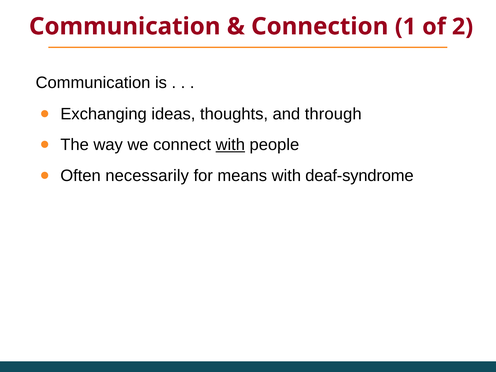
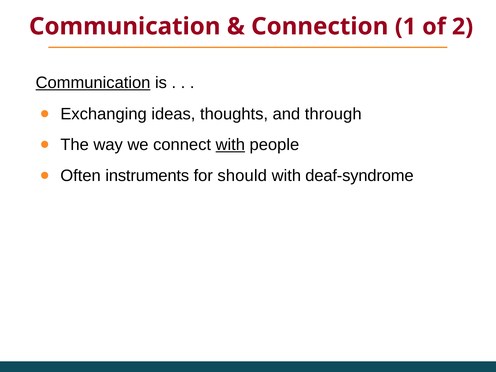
Communication at (93, 83) underline: none -> present
necessarily: necessarily -> instruments
means: means -> should
